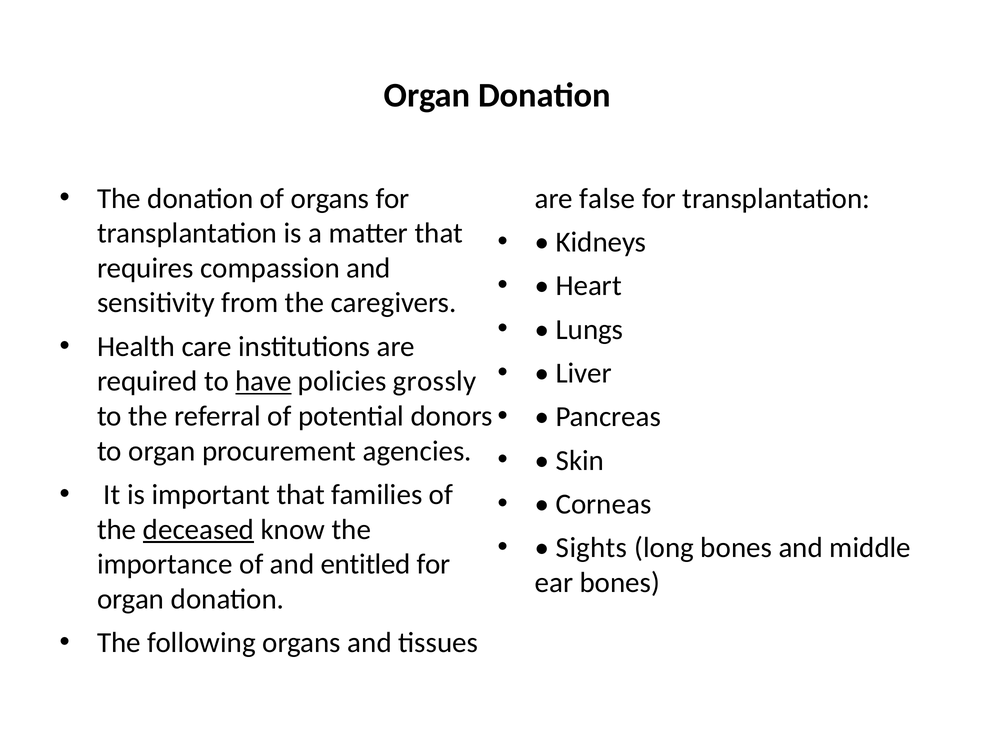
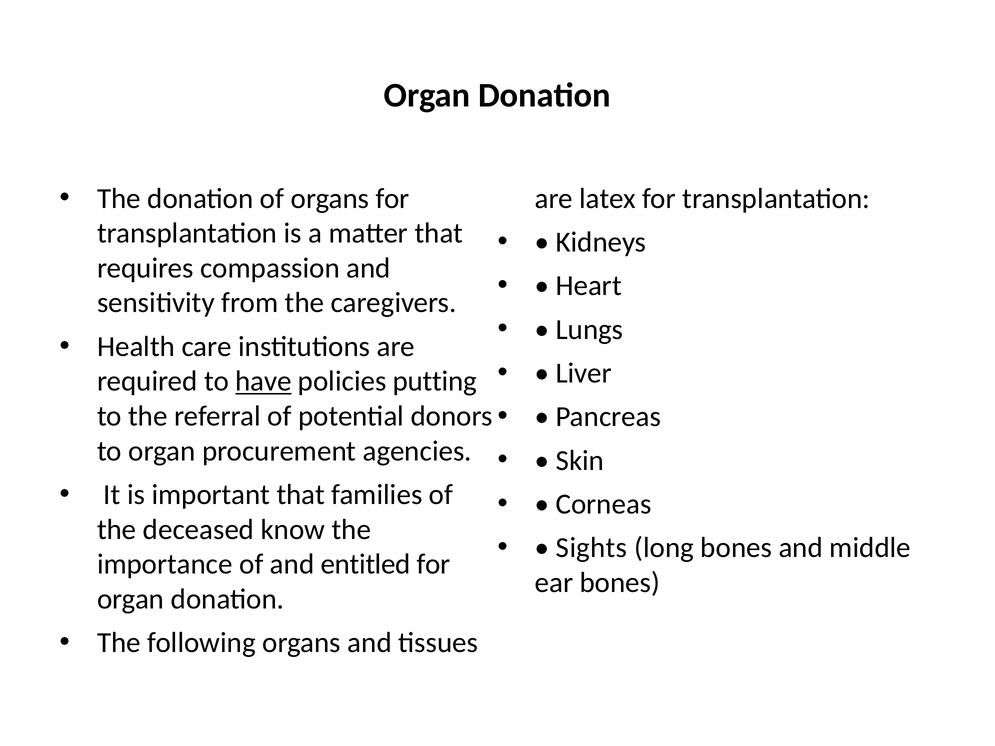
false: false -> latex
grossly: grossly -> putting
deceased underline: present -> none
